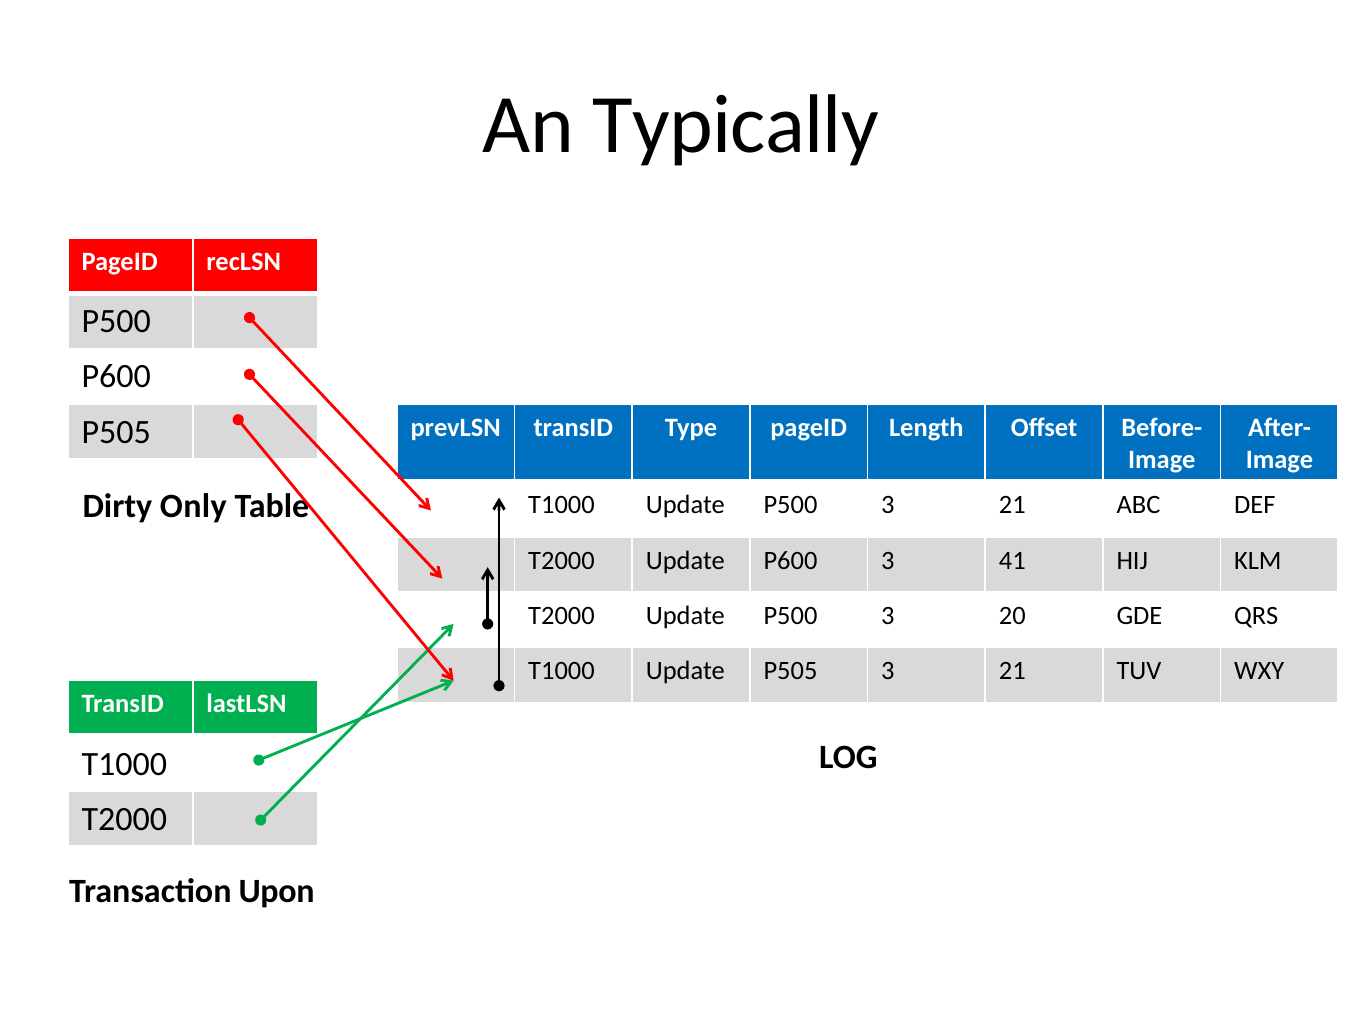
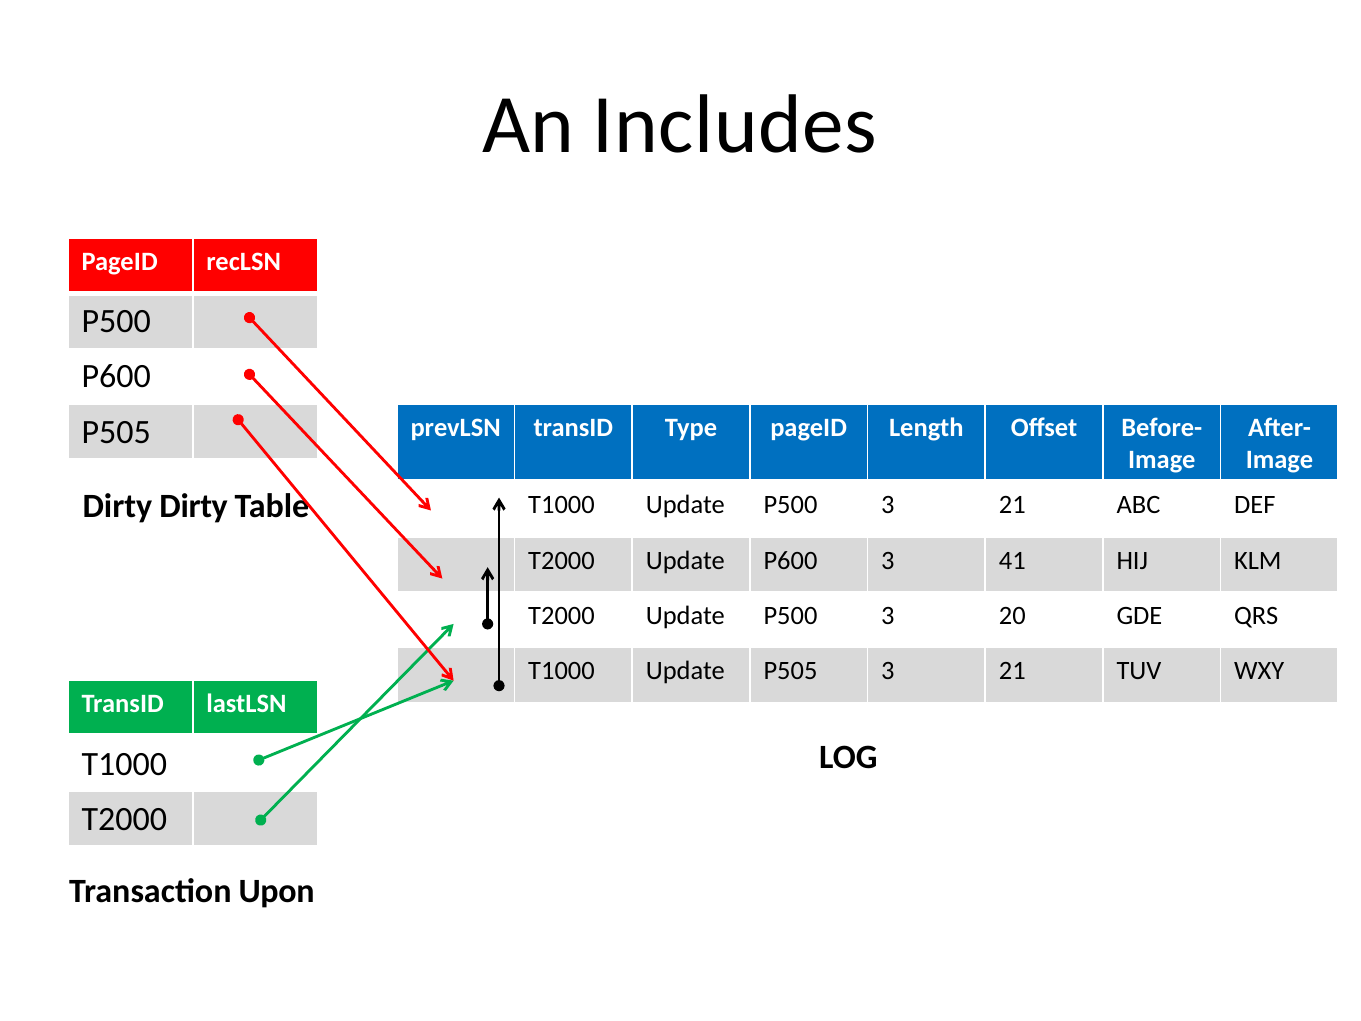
Typically: Typically -> Includes
Dirty Only: Only -> Dirty
